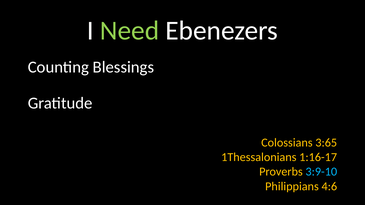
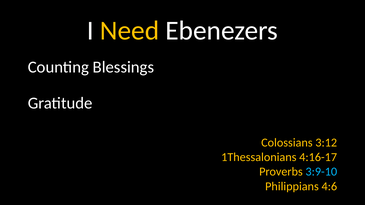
Need colour: light green -> yellow
3:65: 3:65 -> 3:12
1:16-17: 1:16-17 -> 4:16-17
